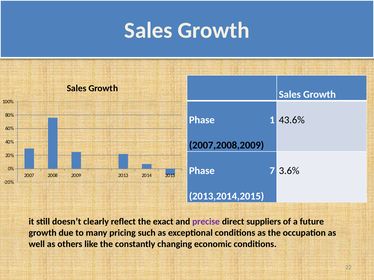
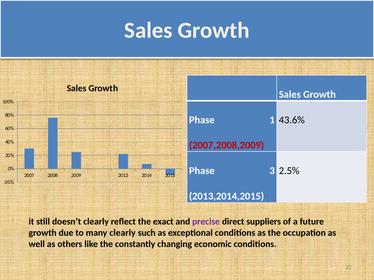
2007,2008,2009 colour: black -> red
7: 7 -> 3
3.6%: 3.6% -> 2.5%
many pricing: pricing -> clearly
